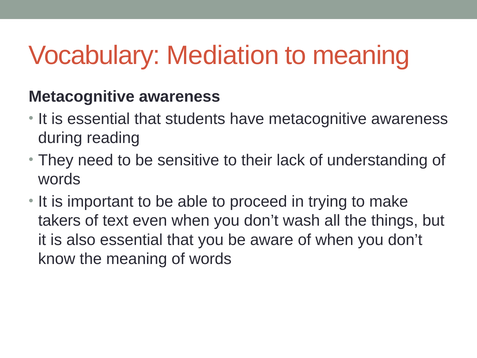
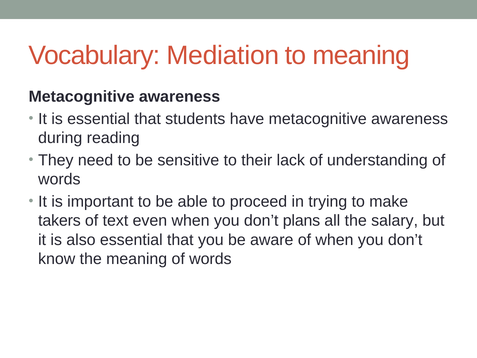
wash: wash -> plans
things: things -> salary
